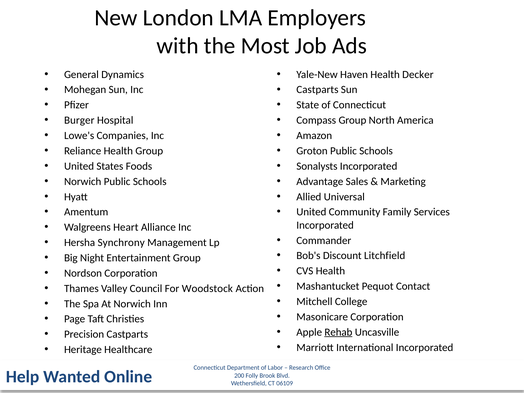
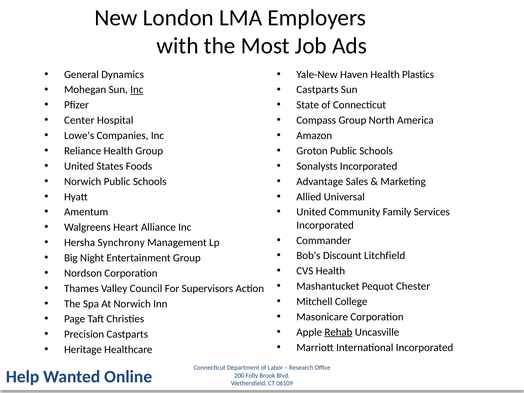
Decker: Decker -> Plastics
Inc at (137, 90) underline: none -> present
Burger: Burger -> Center
Contact: Contact -> Chester
Woodstock: Woodstock -> Supervisors
